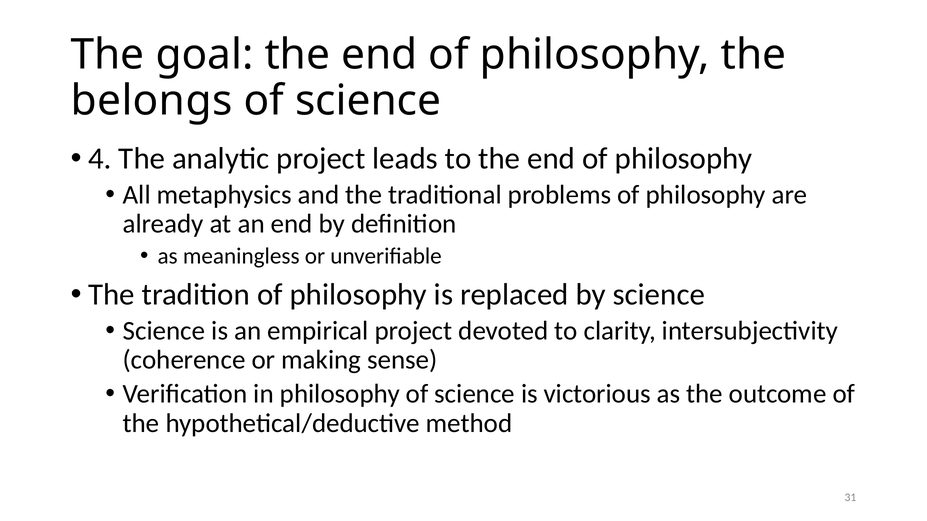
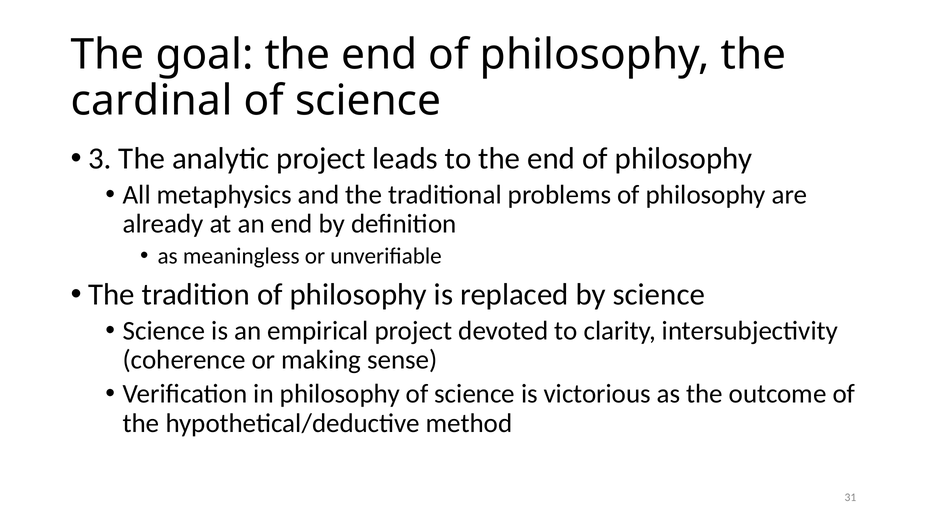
belongs: belongs -> cardinal
4: 4 -> 3
